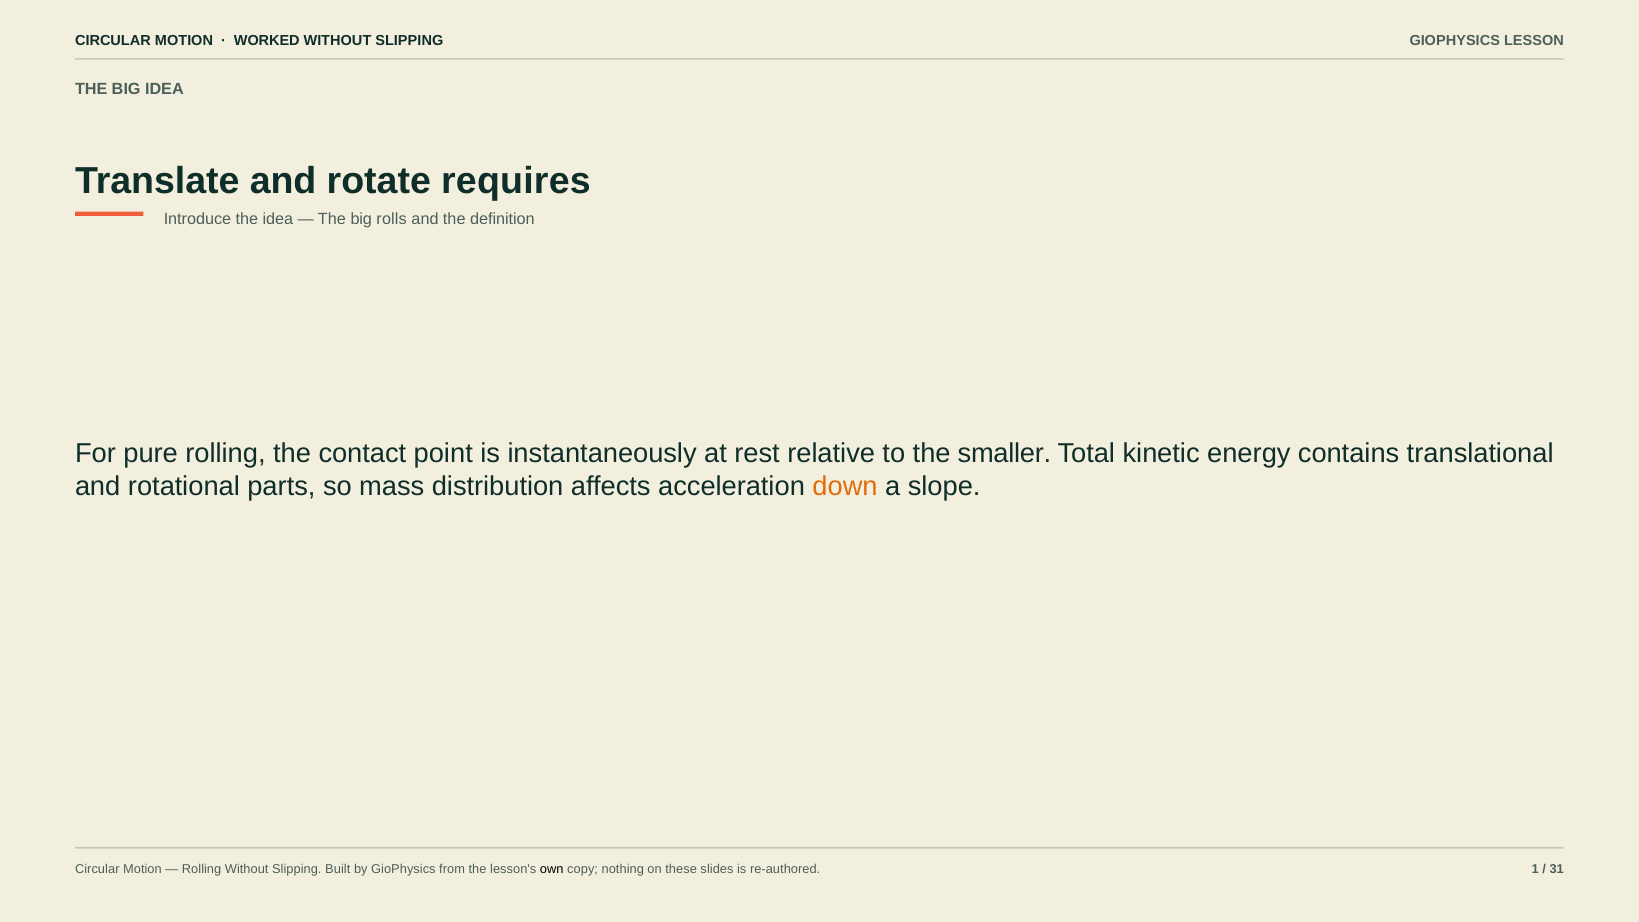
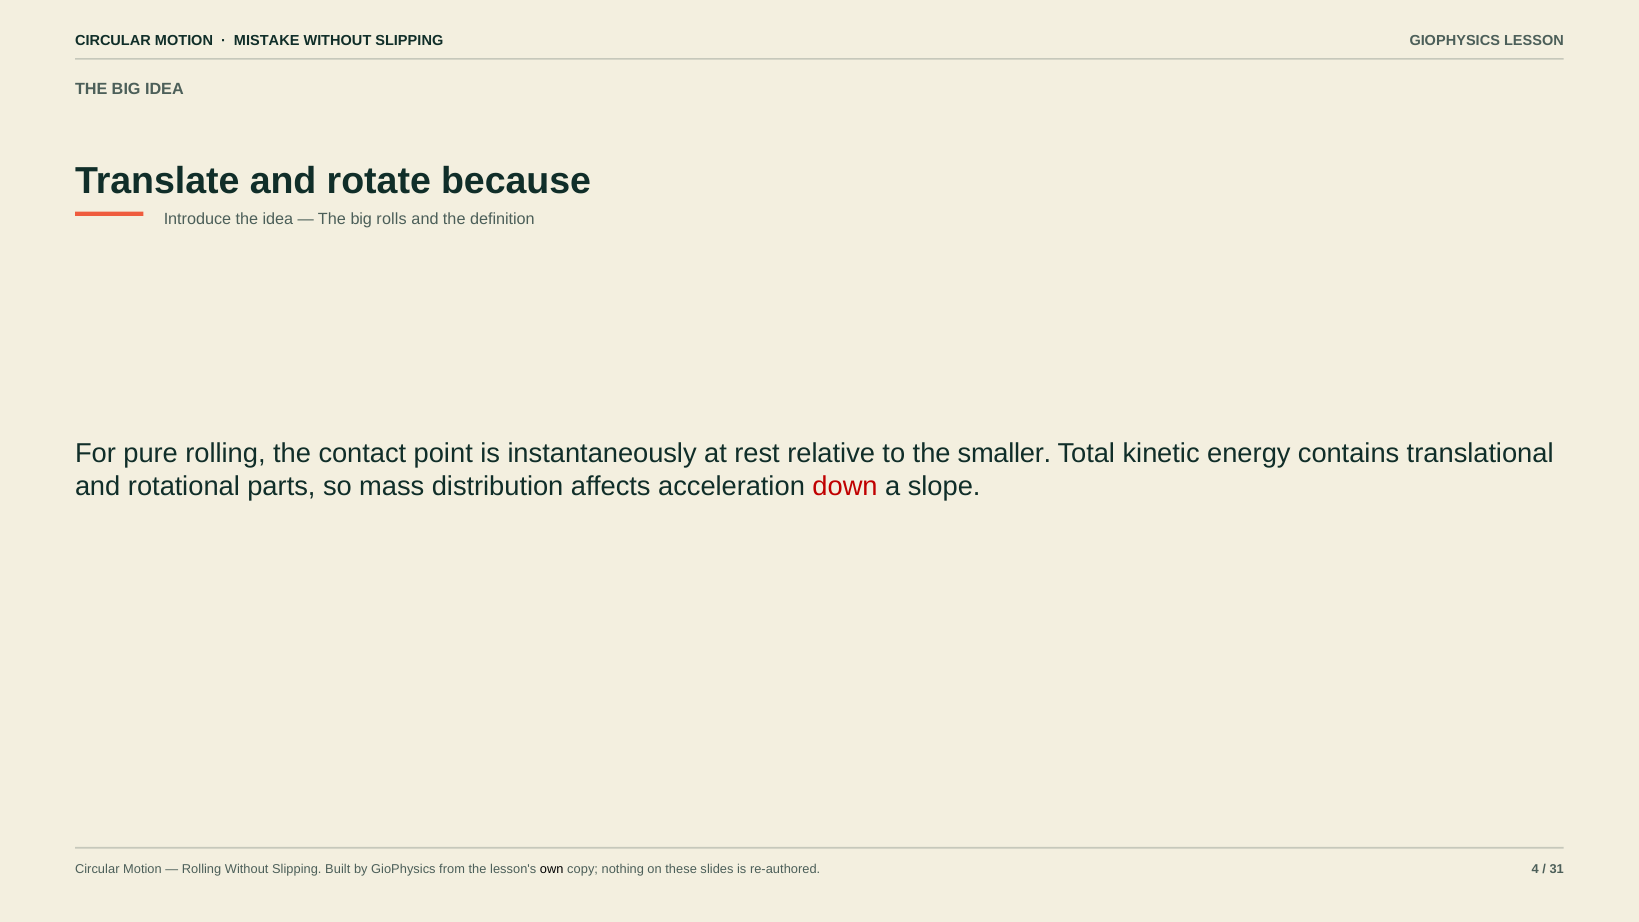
WORKED: WORKED -> MISTAKE
requires: requires -> because
down colour: orange -> red
1: 1 -> 4
